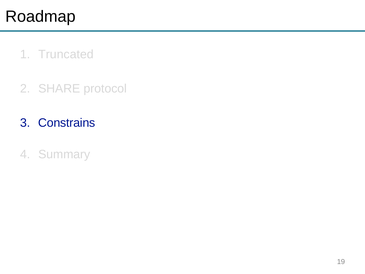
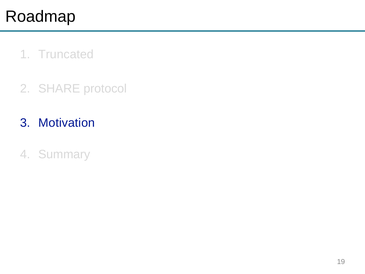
Constrains: Constrains -> Motivation
